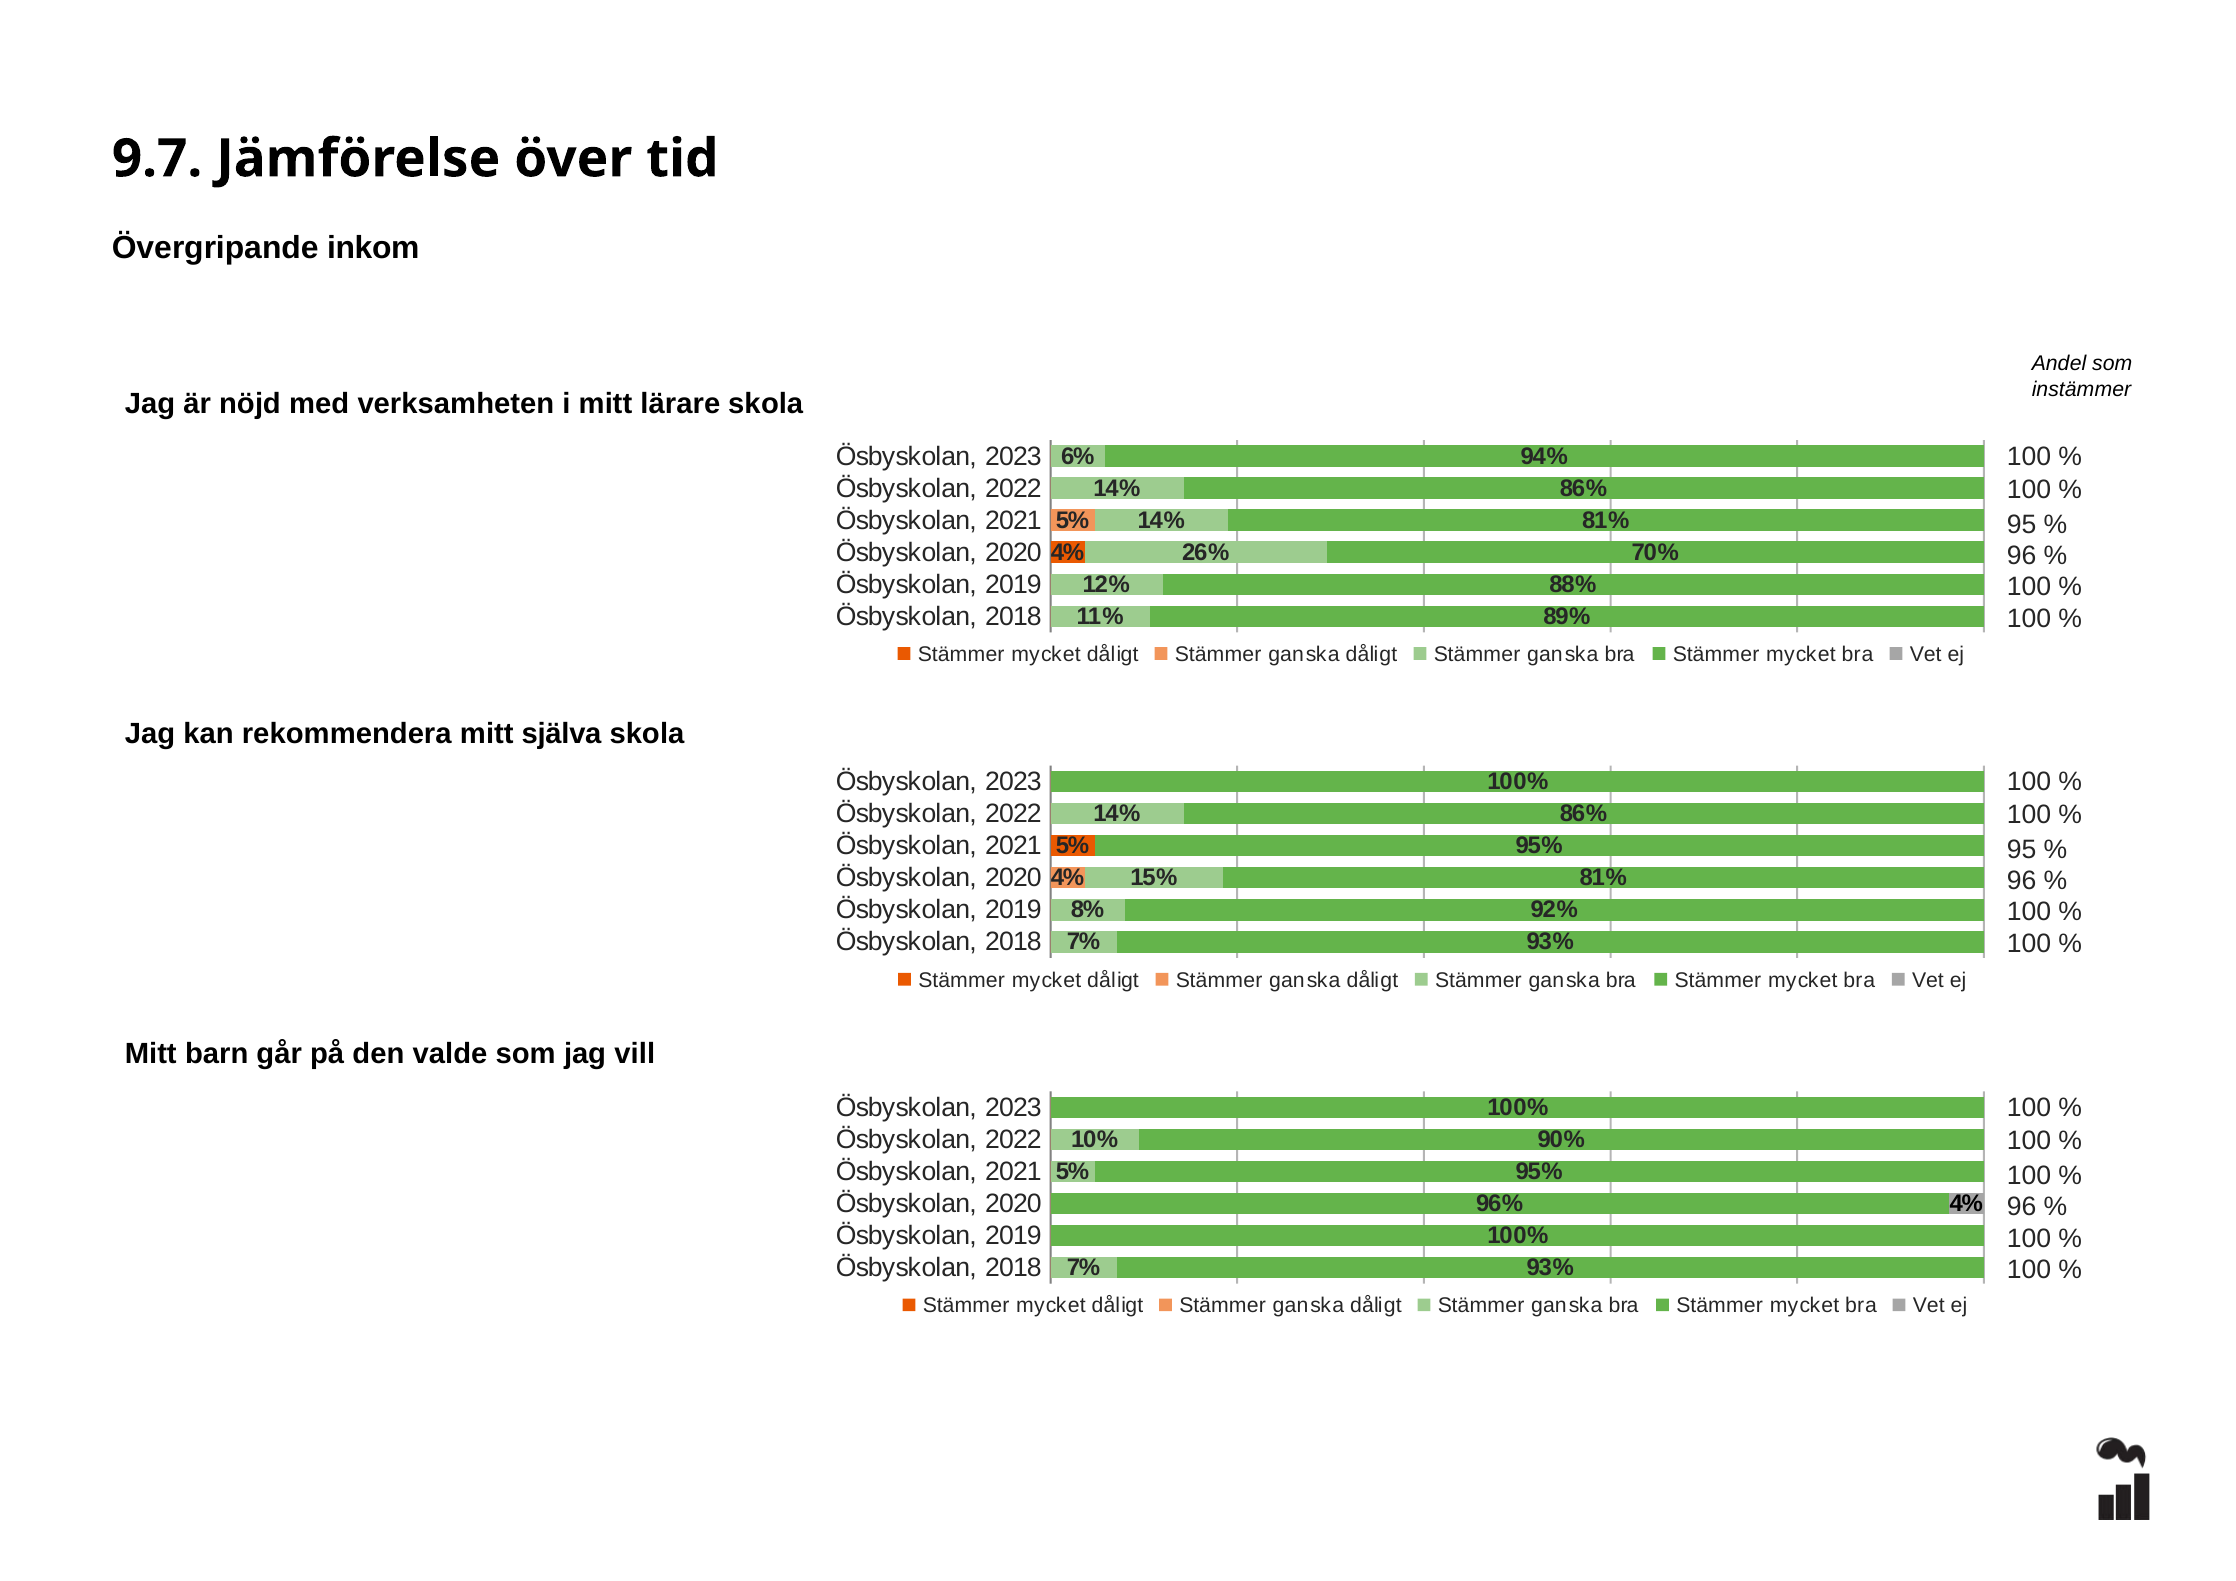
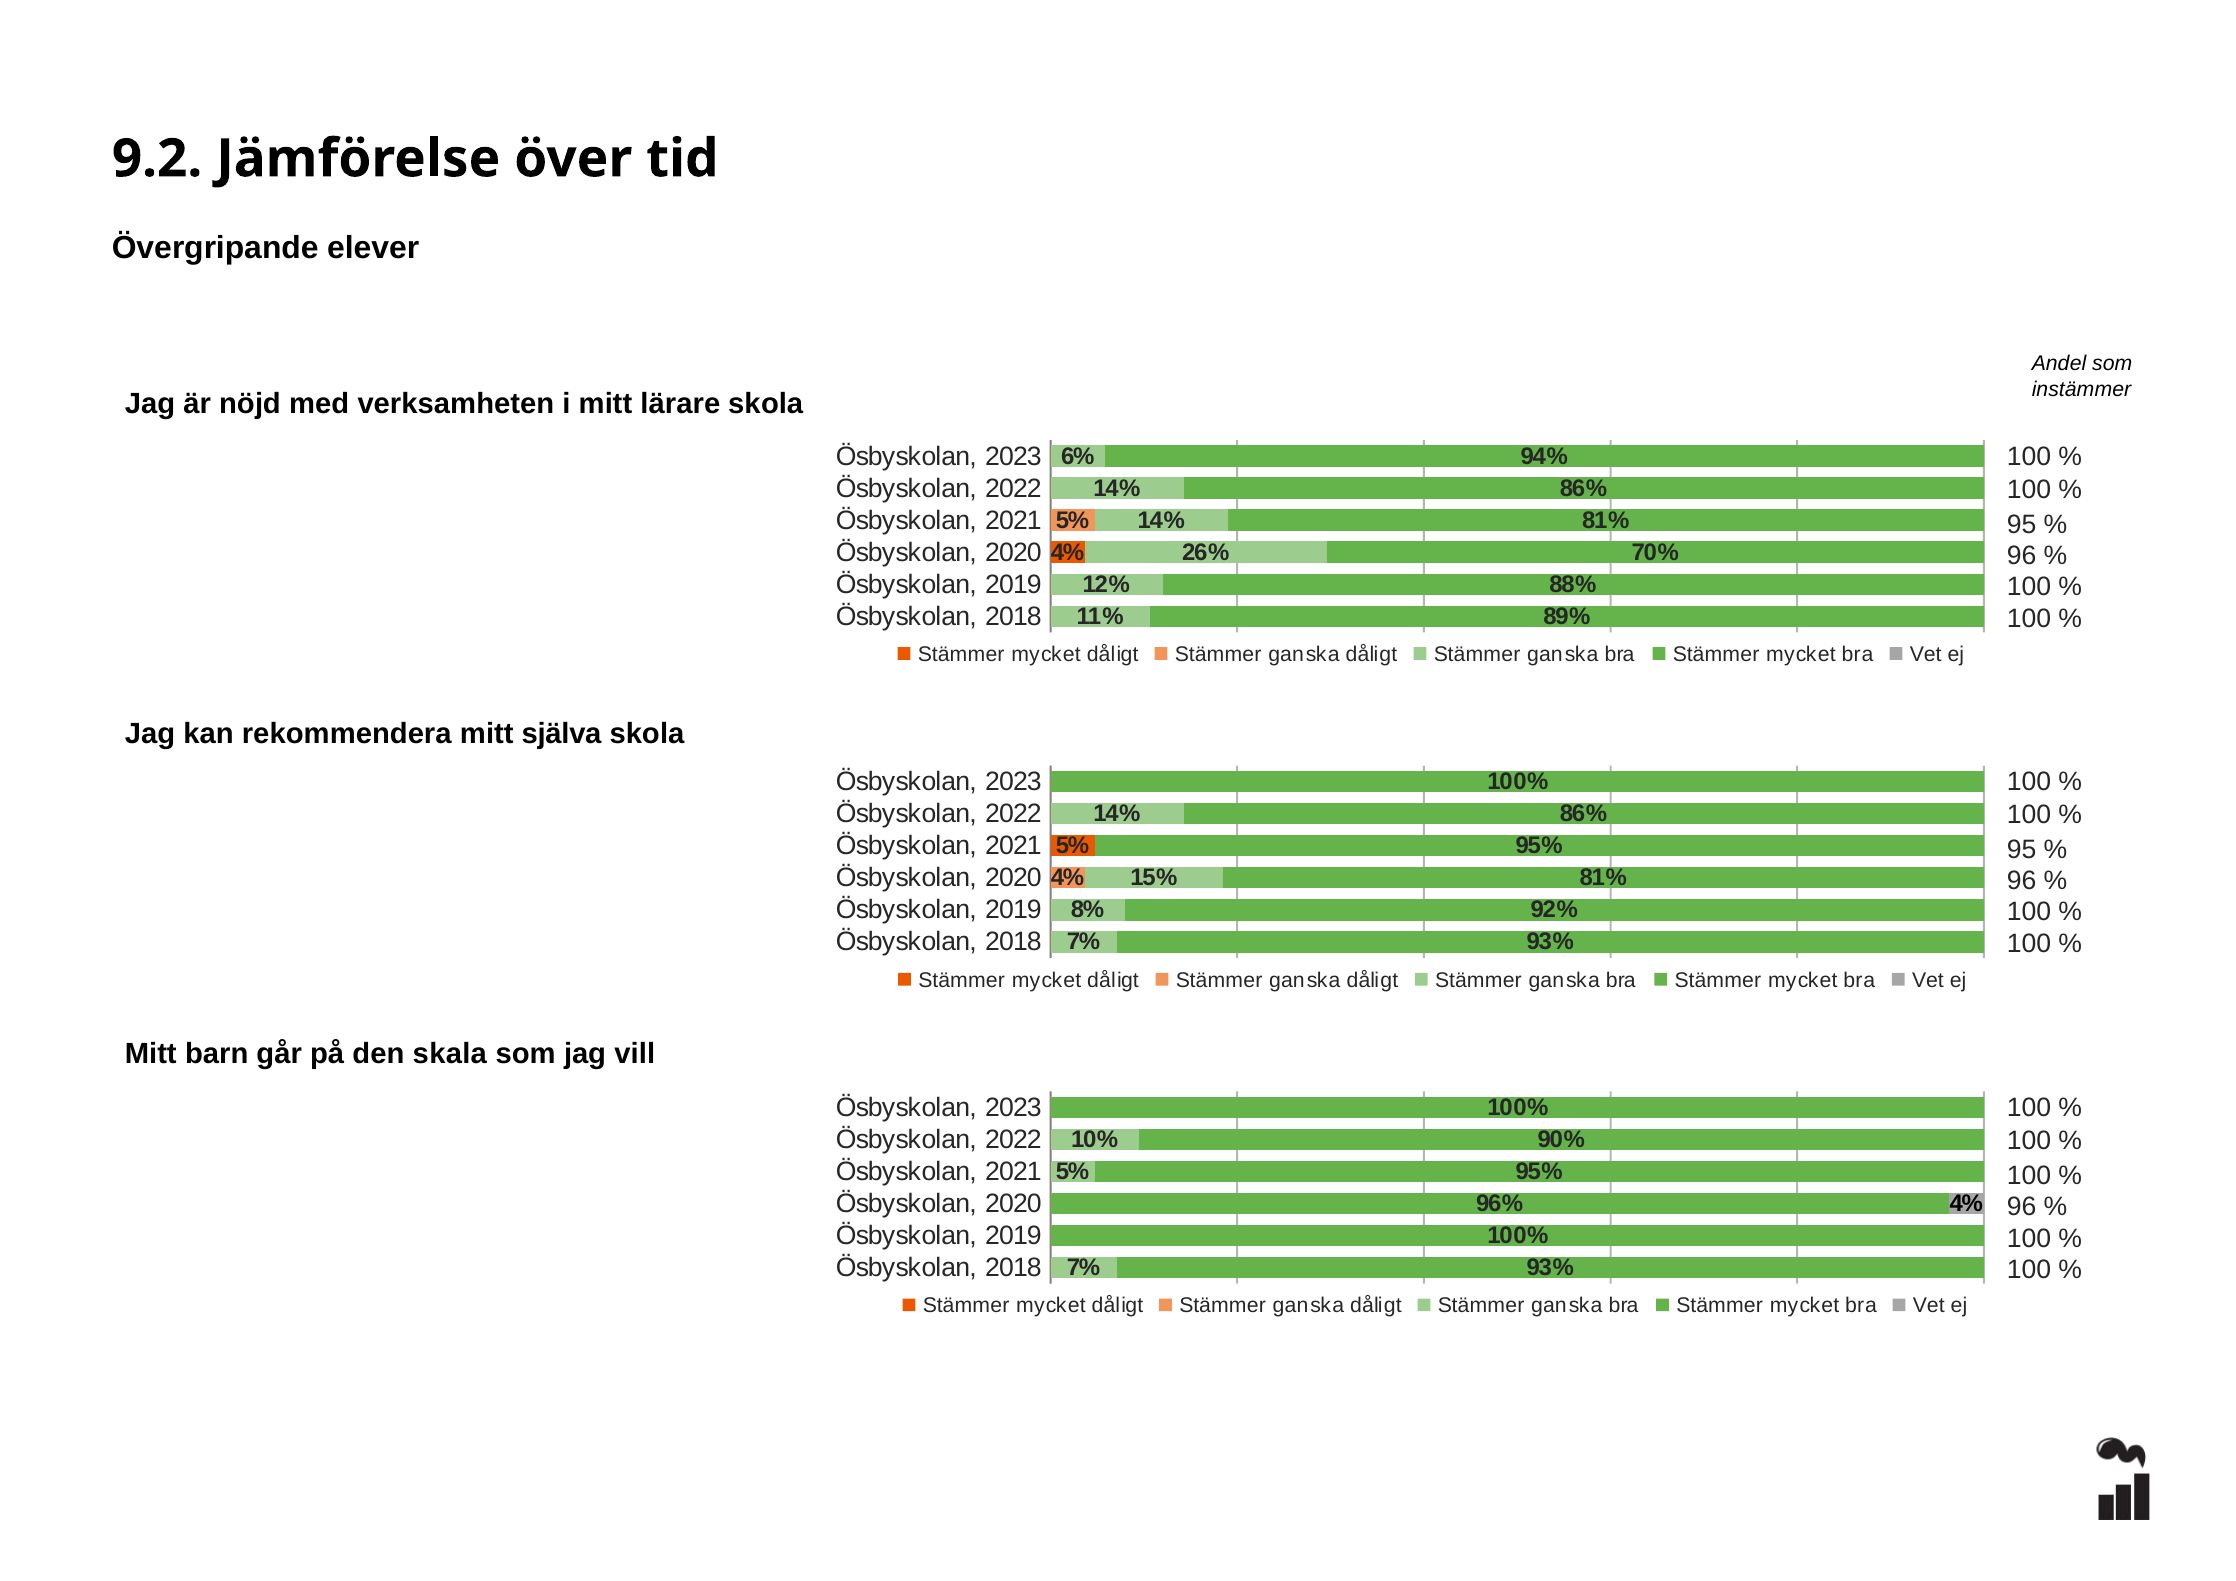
9.7: 9.7 -> 9.2
inkom: inkom -> elever
valde: valde -> skala
